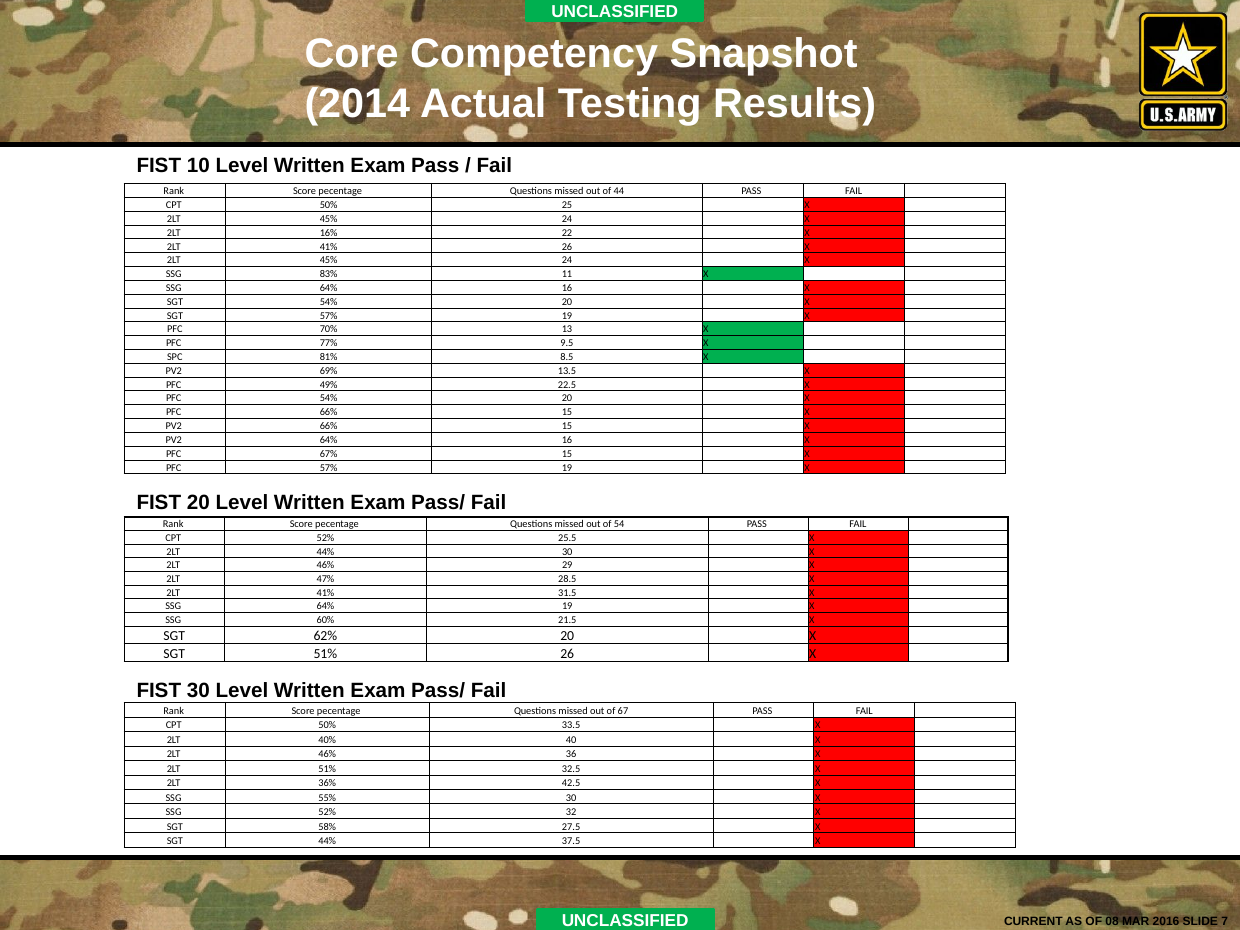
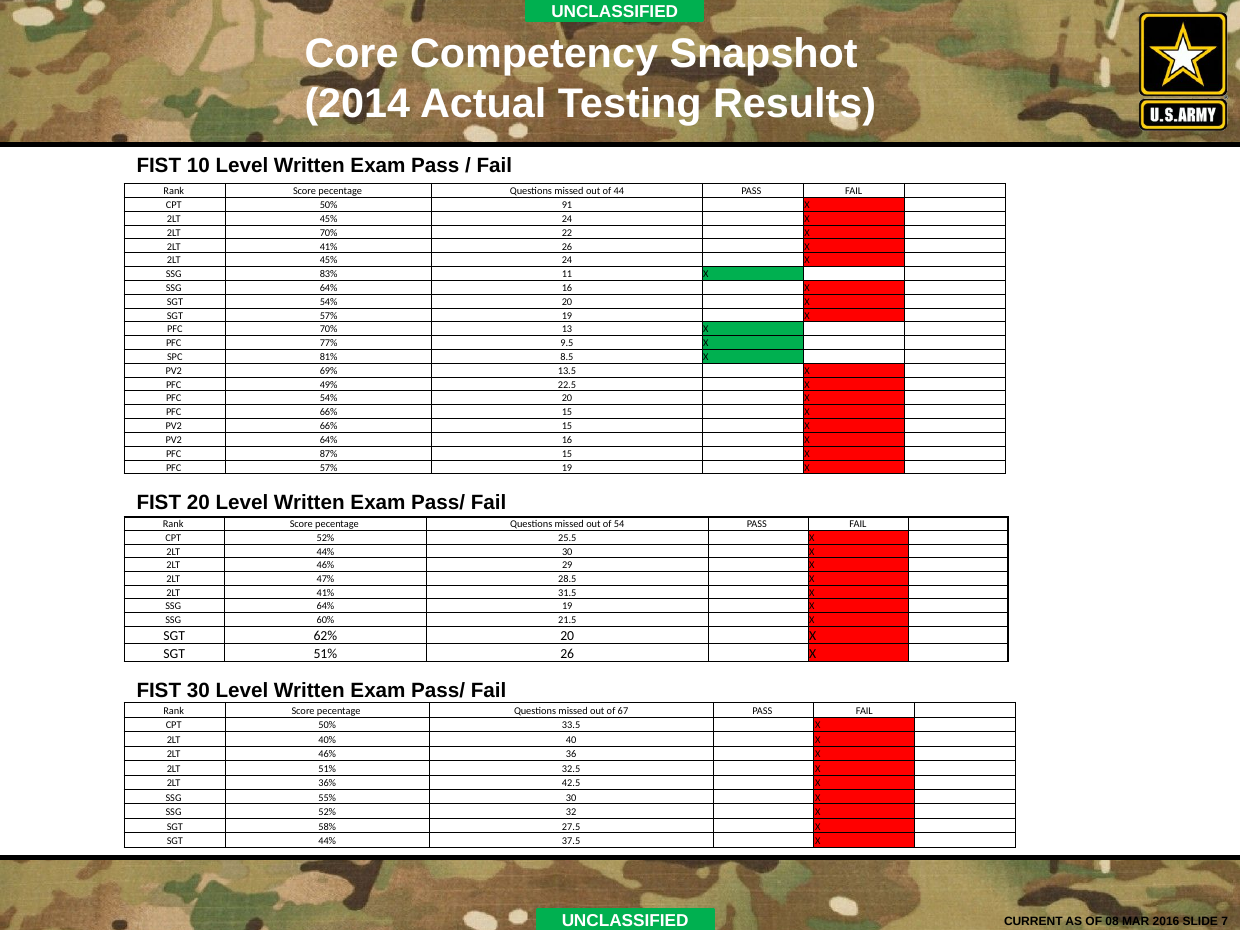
25: 25 -> 91
2LT 16%: 16% -> 70%
67%: 67% -> 87%
